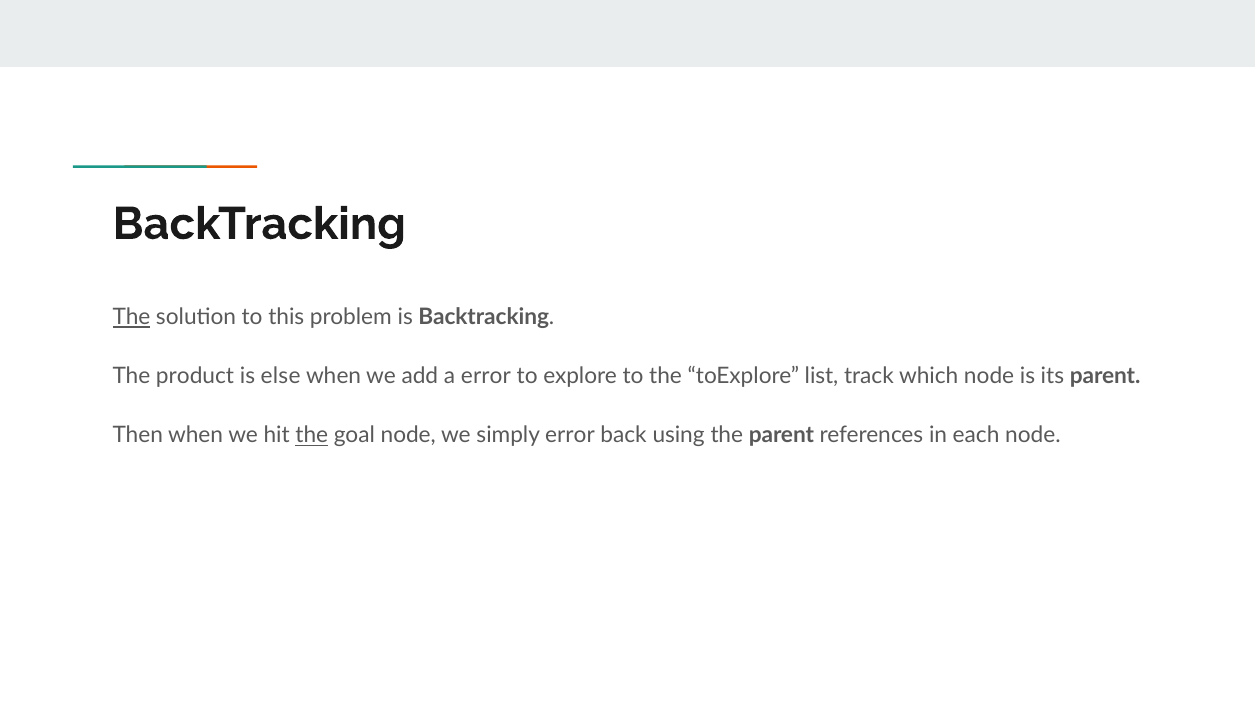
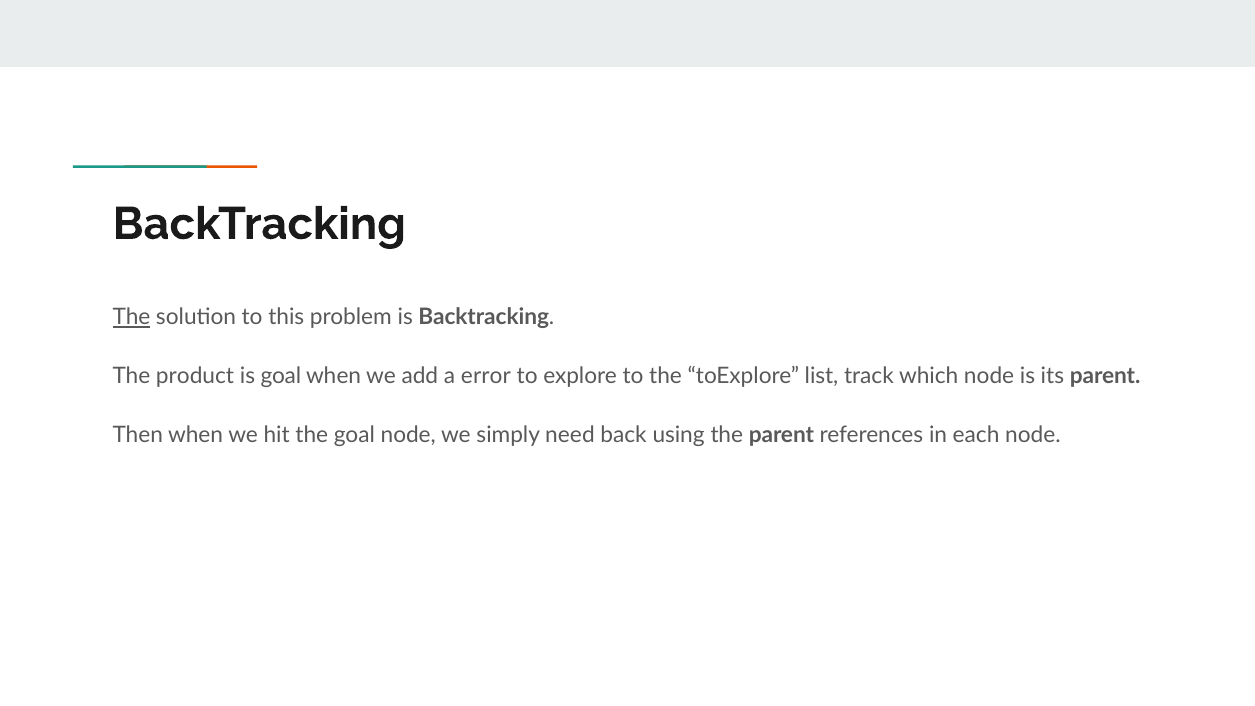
is else: else -> goal
the at (312, 435) underline: present -> none
simply error: error -> need
